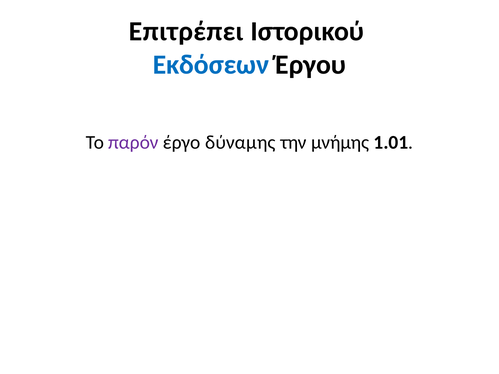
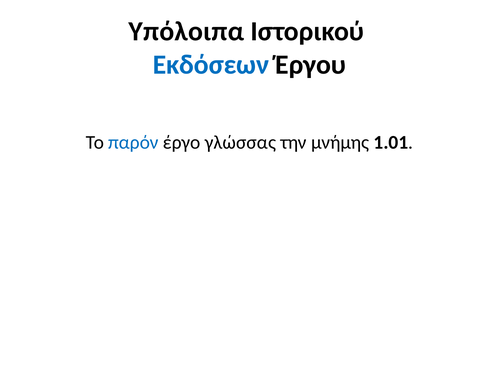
Επιτρέπει: Επιτρέπει -> Υπόλοιπα
παρόν colour: purple -> blue
δύναμης: δύναμης -> γλώσσας
